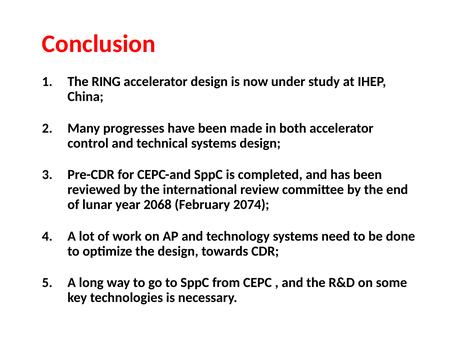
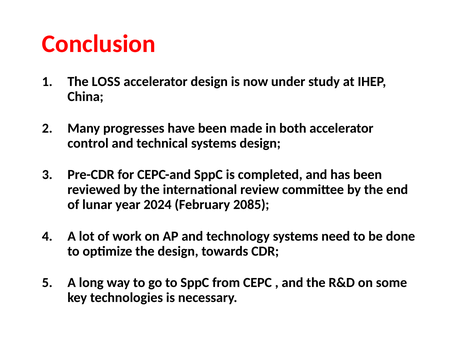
RING: RING -> LOSS
2068: 2068 -> 2024
2074: 2074 -> 2085
